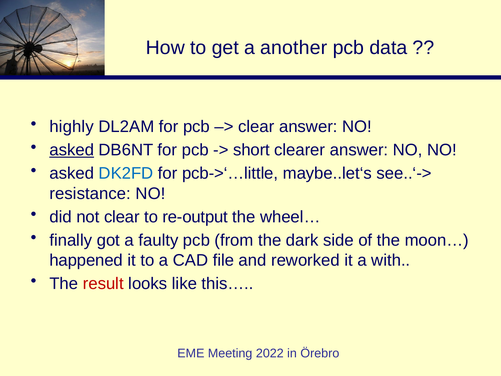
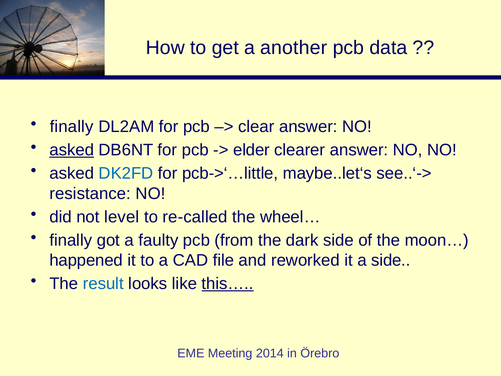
highly at (72, 127): highly -> finally
short: short -> elder
not clear: clear -> level
re-output: re-output -> re-called
a with: with -> side
result colour: red -> blue
this… underline: none -> present
2022: 2022 -> 2014
